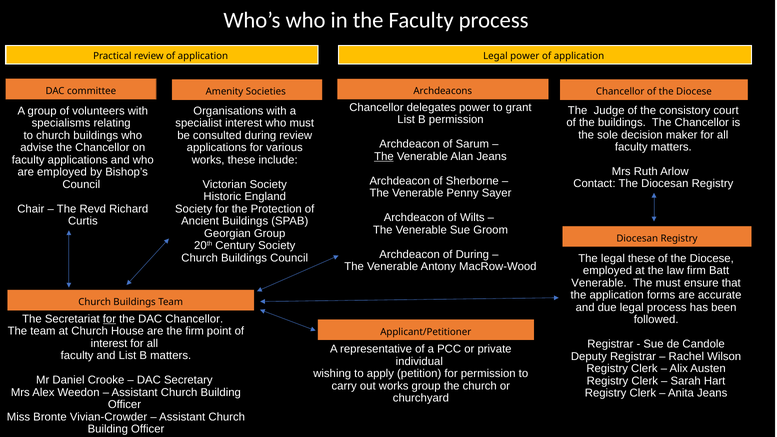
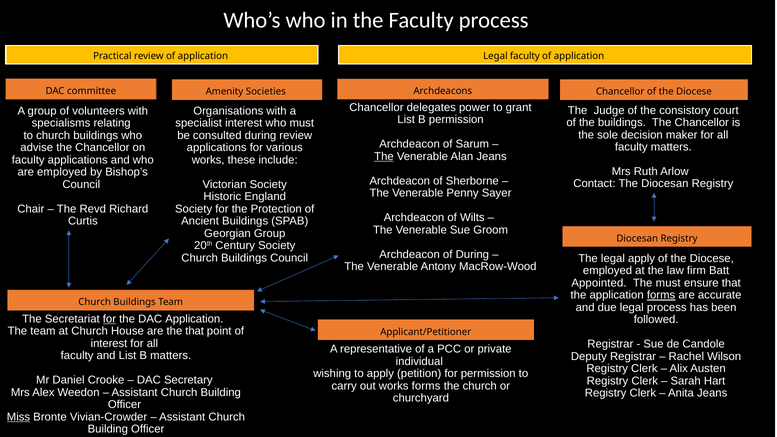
Legal power: power -> faculty
legal these: these -> apply
Venerable at (599, 283): Venerable -> Appointed
forms at (661, 295) underline: none -> present
DAC Chancellor: Chancellor -> Application
the firm: firm -> that
works group: group -> forms
Miss underline: none -> present
